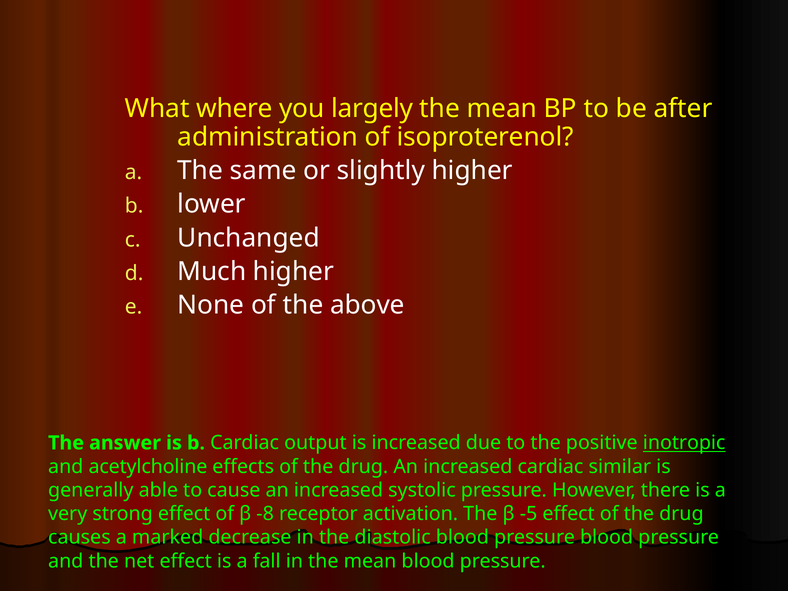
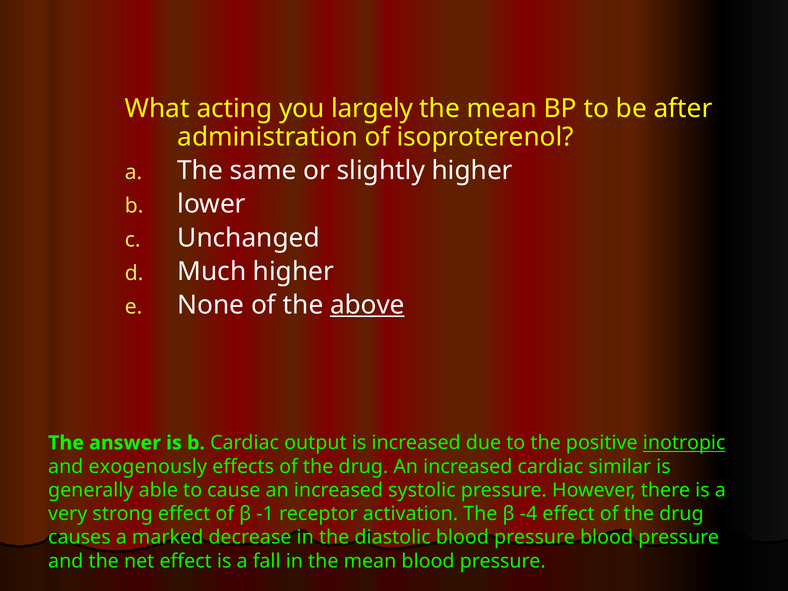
where: where -> acting
above underline: none -> present
acetylcholine: acetylcholine -> exogenously
-8: -8 -> -1
-5: -5 -> -4
